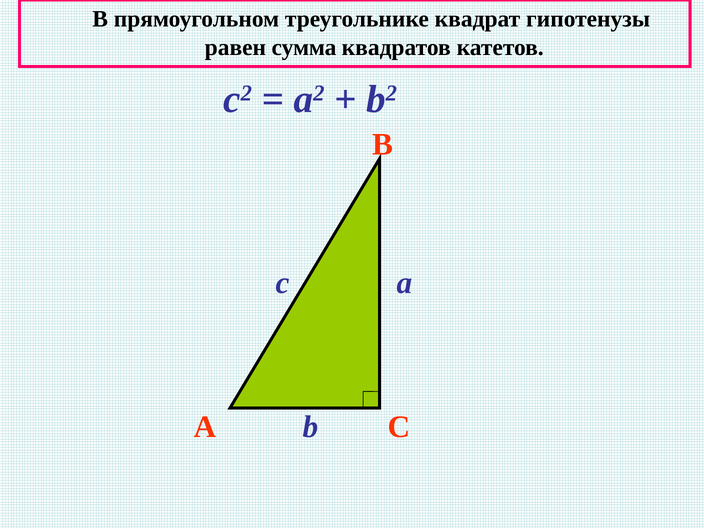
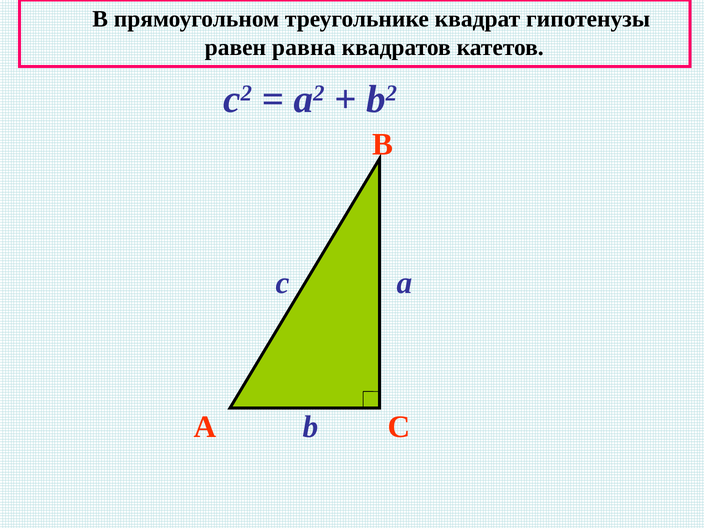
сумма: сумма -> равна
